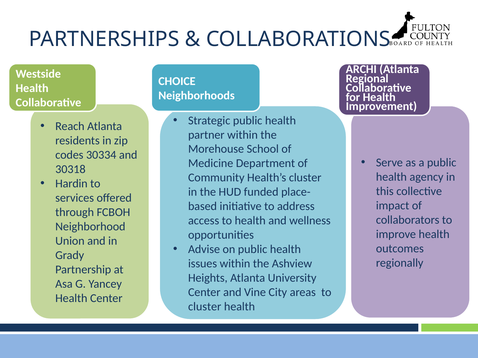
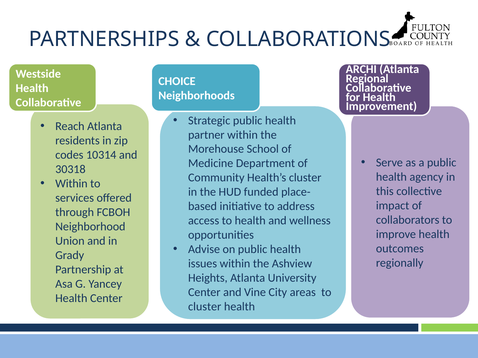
30334: 30334 -> 10314
Hardin at (71, 184): Hardin -> Within
